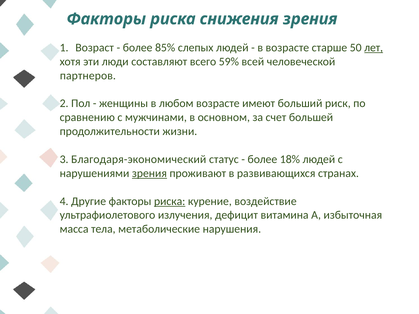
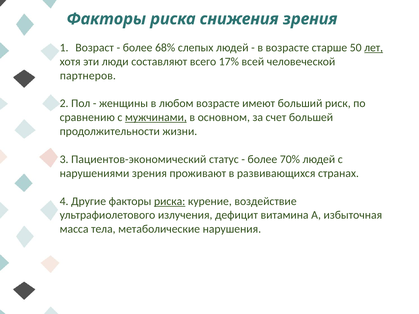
85%: 85% -> 68%
59%: 59% -> 17%
мужчинами underline: none -> present
Благодаря-экономический: Благодаря-экономический -> Пациентов-экономический
18%: 18% -> 70%
зрения at (149, 173) underline: present -> none
